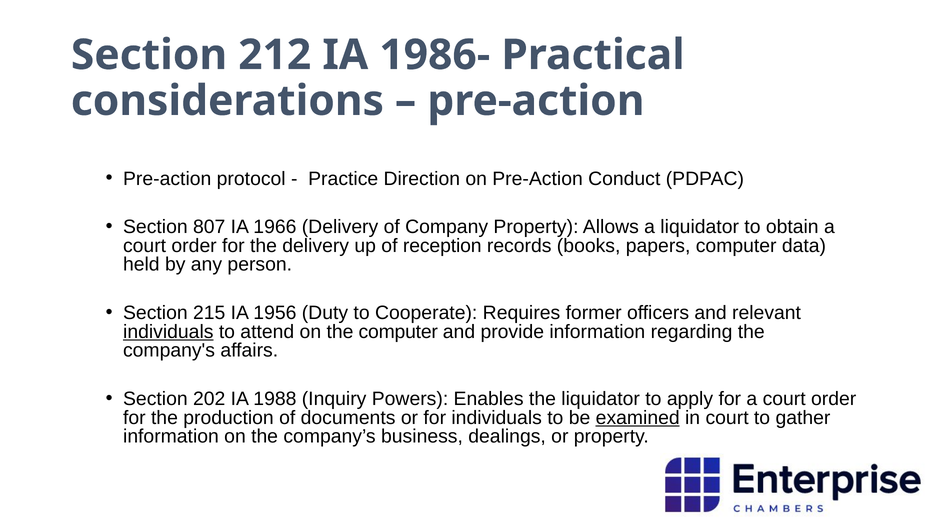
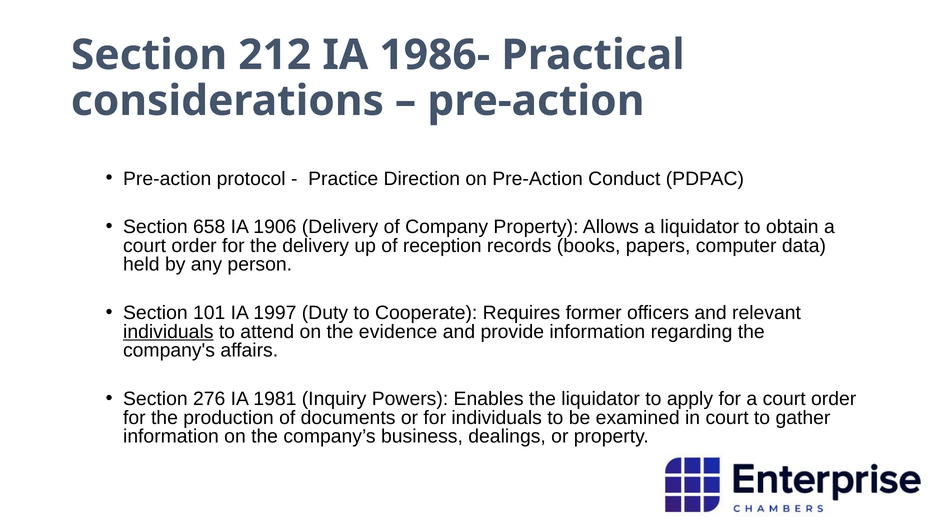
807: 807 -> 658
1966: 1966 -> 1906
215: 215 -> 101
1956: 1956 -> 1997
the computer: computer -> evidence
202: 202 -> 276
1988: 1988 -> 1981
examined underline: present -> none
